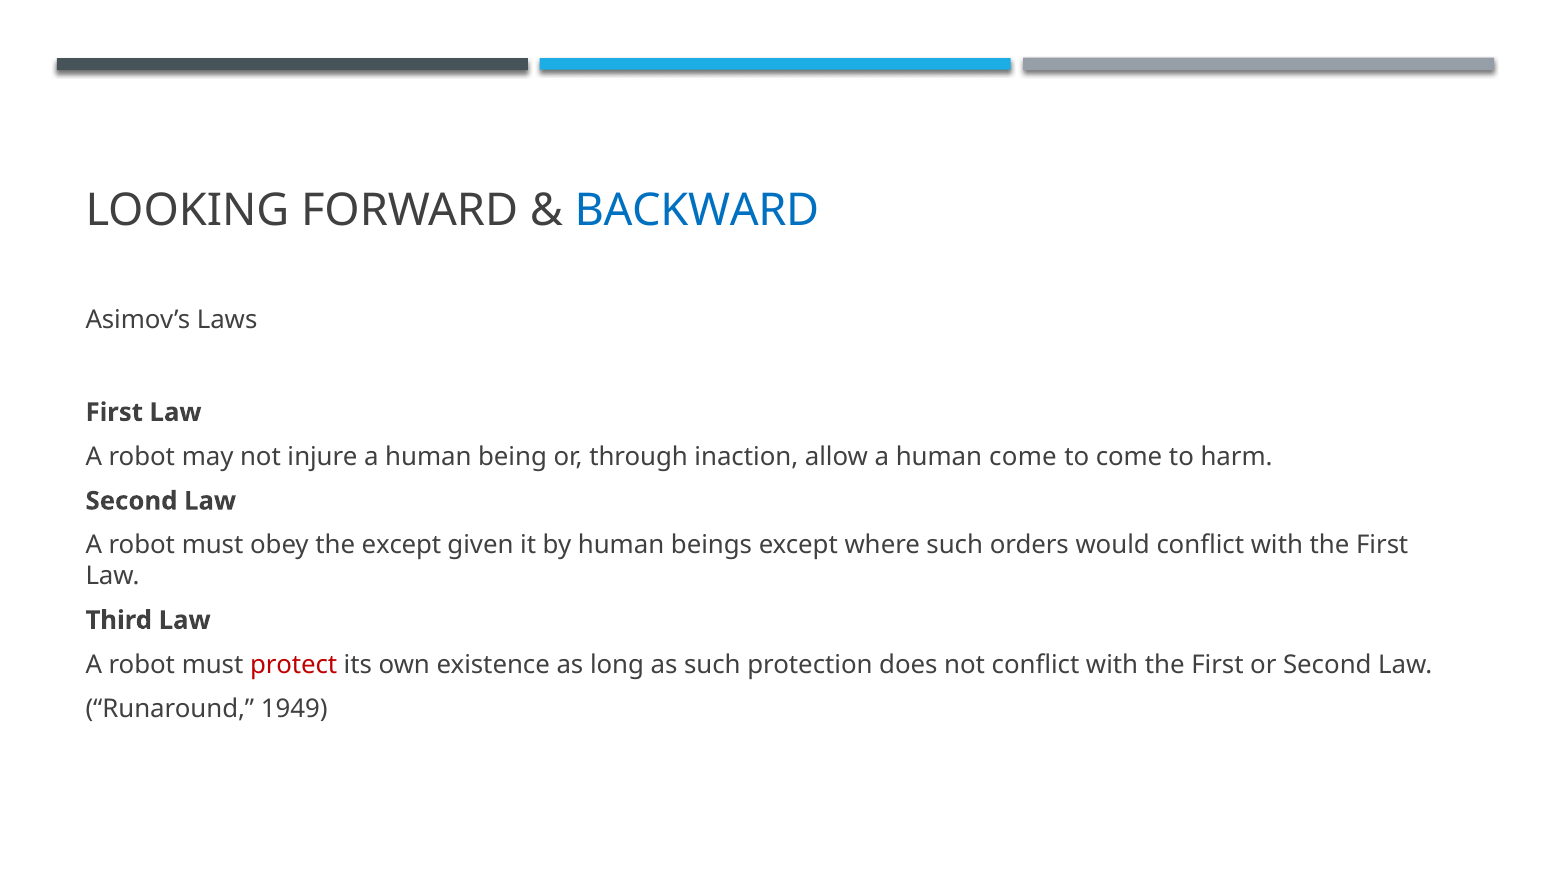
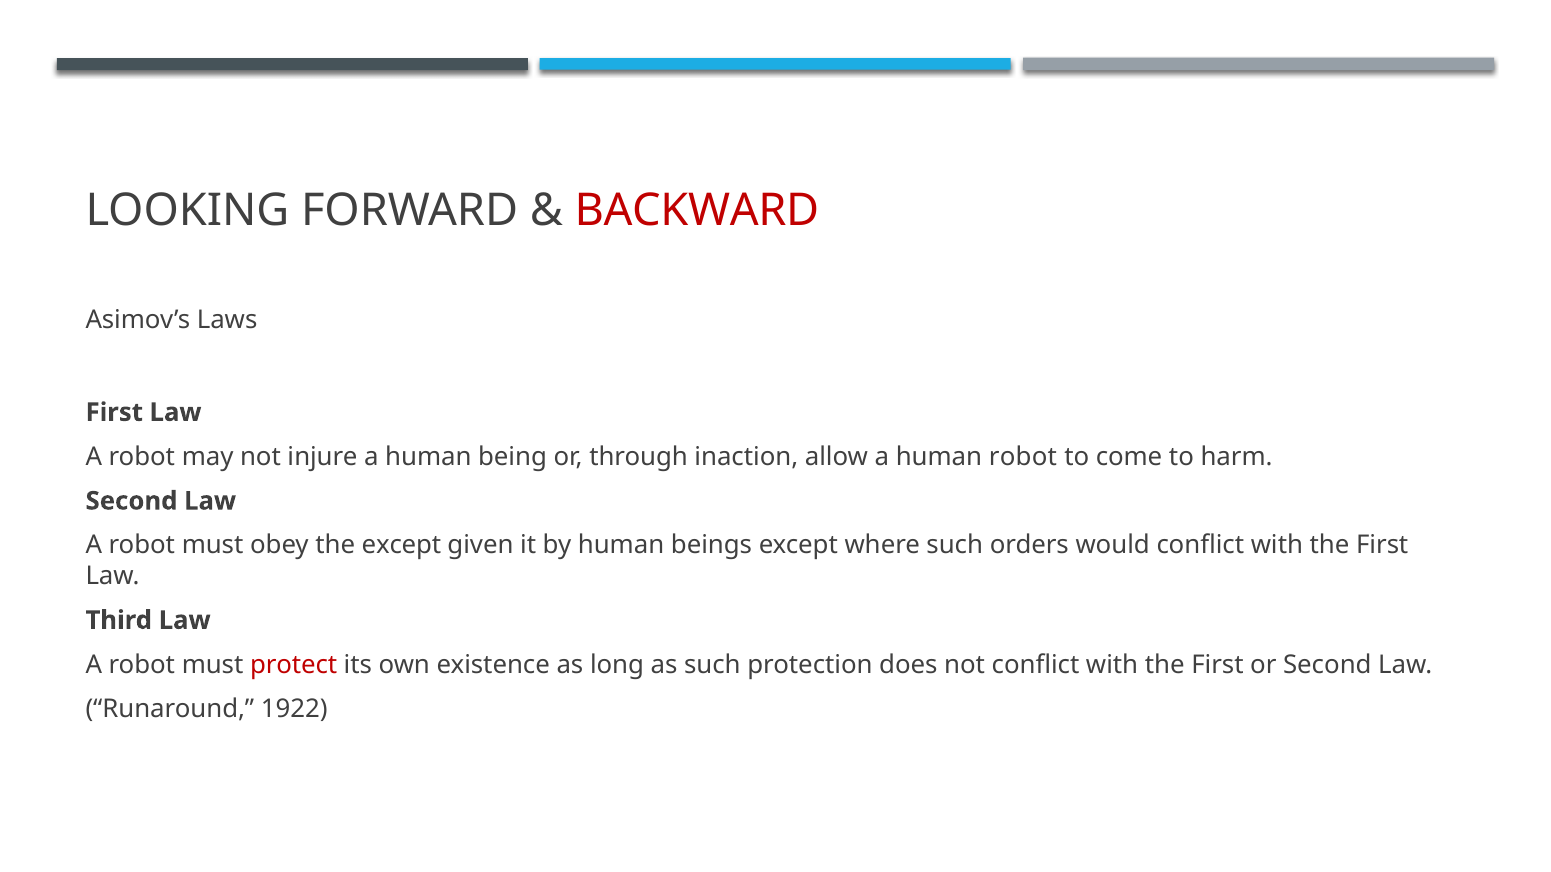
BACKWARD colour: blue -> red
human come: come -> robot
1949: 1949 -> 1922
